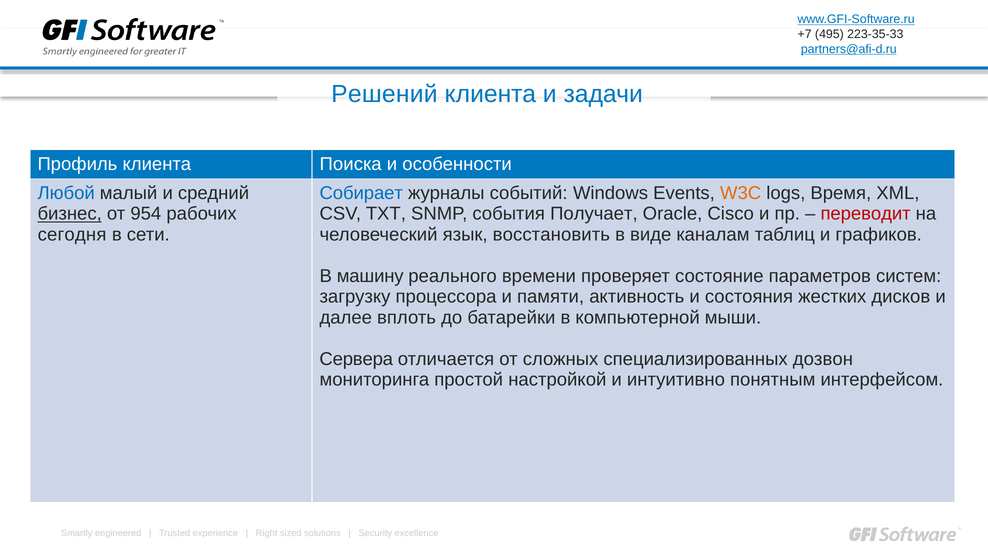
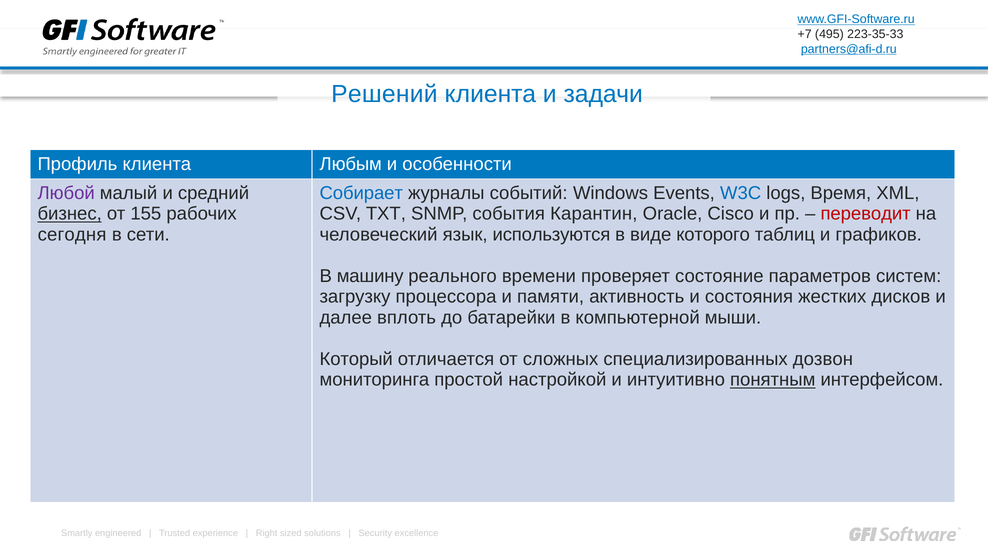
Поиска: Поиска -> Любым
Любой colour: blue -> purple
W3C colour: orange -> blue
954: 954 -> 155
Получает: Получает -> Карантин
восстановить: восстановить -> используются
каналам: каналам -> которого
Сервера: Сервера -> Который
понятным underline: none -> present
